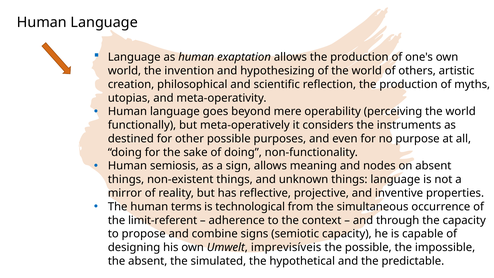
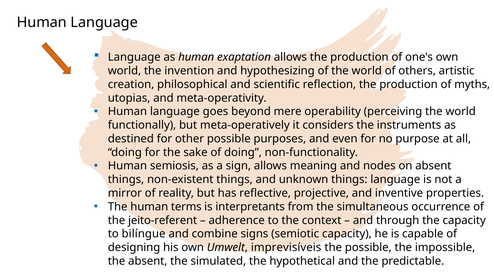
technological: technological -> interpretants
limit-referent: limit-referent -> jeito-referent
propose: propose -> bilíngue
